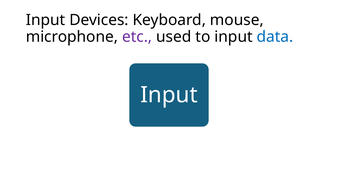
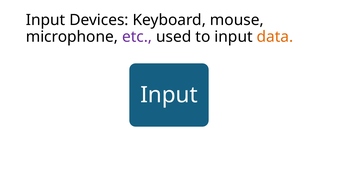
data colour: blue -> orange
